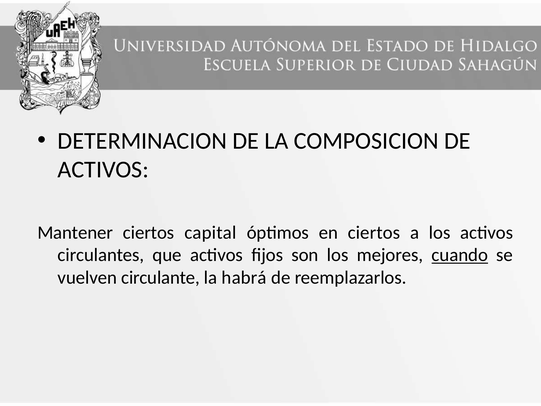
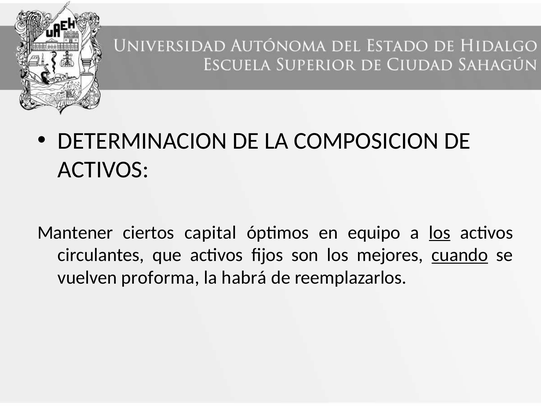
en ciertos: ciertos -> equipo
los at (440, 232) underline: none -> present
circulante: circulante -> proforma
